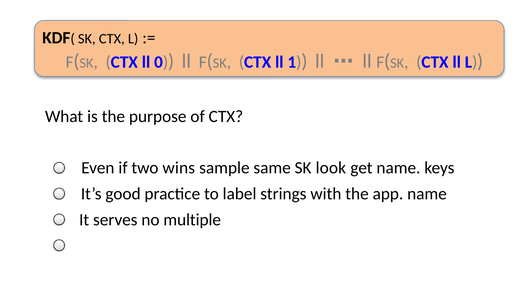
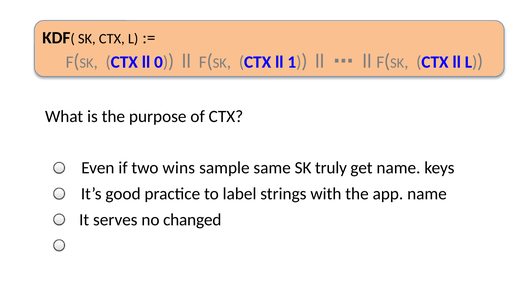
look: look -> truly
multiple: multiple -> changed
